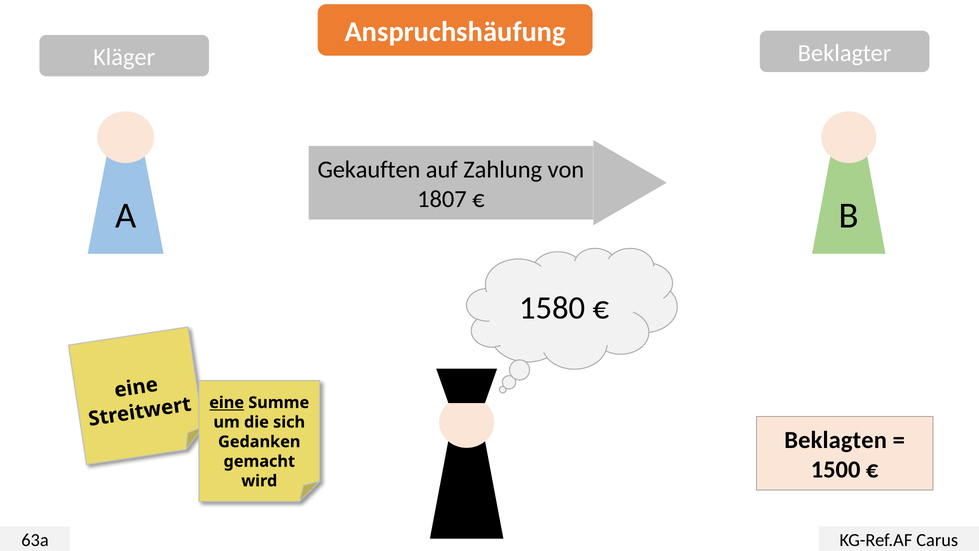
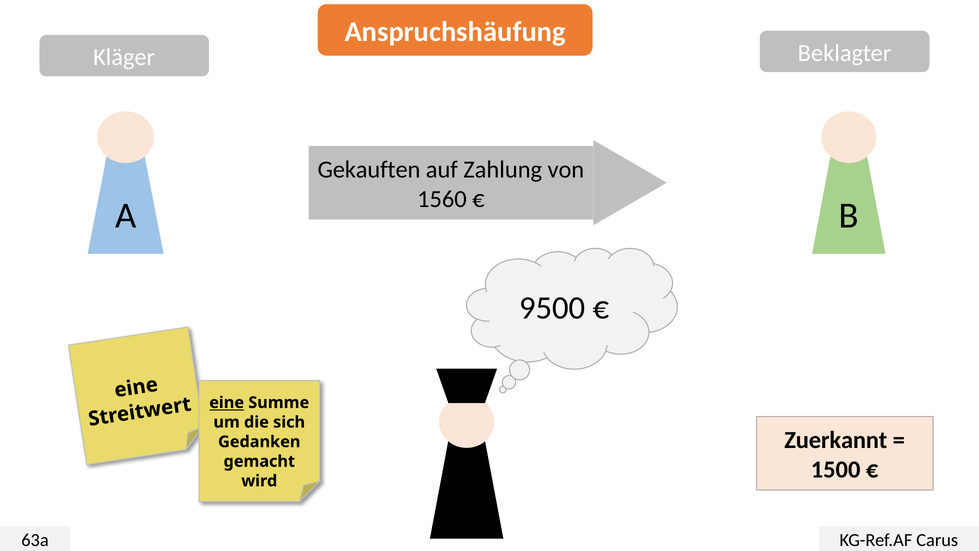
1807: 1807 -> 1560
1580: 1580 -> 9500
Beklagten: Beklagten -> Zuerkannt
